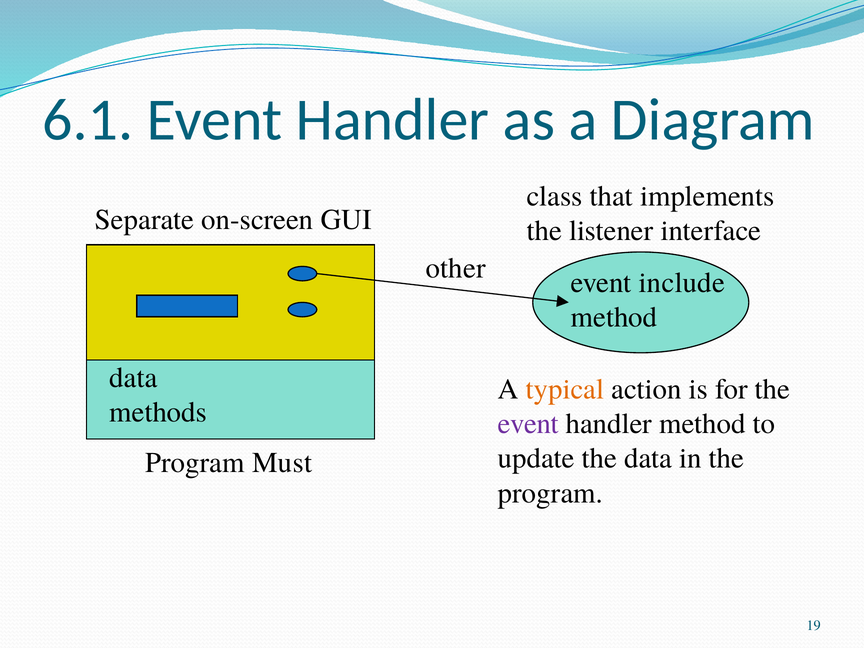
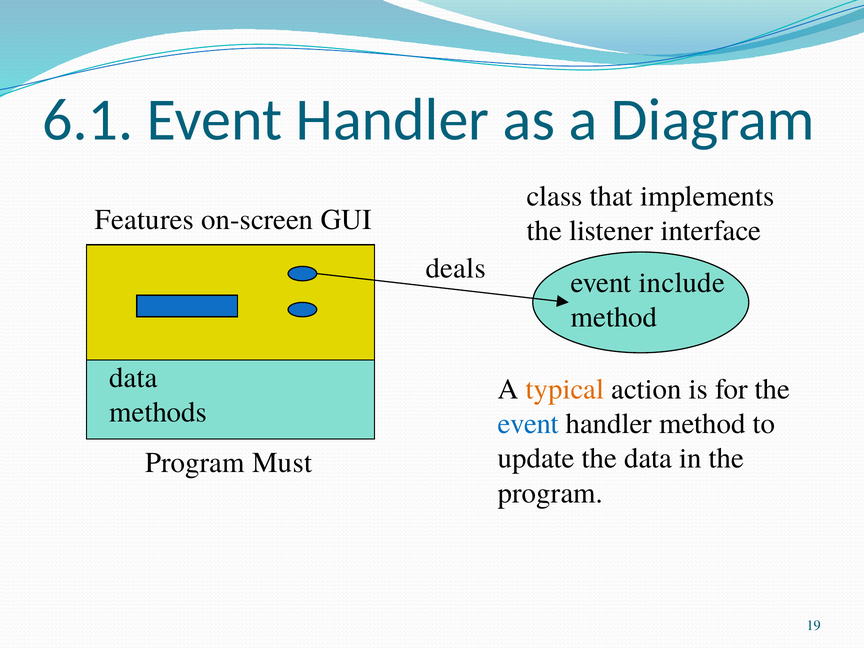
Separate: Separate -> Features
other: other -> deals
event at (528, 424) colour: purple -> blue
